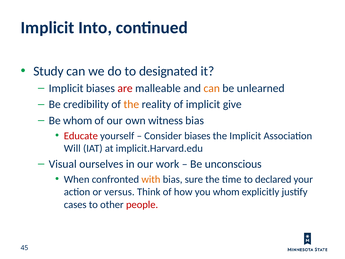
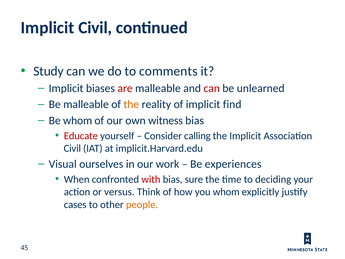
Implicit Into: Into -> Civil
designated: designated -> comments
can at (212, 88) colour: orange -> red
Be credibility: credibility -> malleable
give: give -> find
Consider biases: biases -> calling
Will at (72, 148): Will -> Civil
unconscious: unconscious -> experiences
with colour: orange -> red
declared: declared -> deciding
people colour: red -> orange
